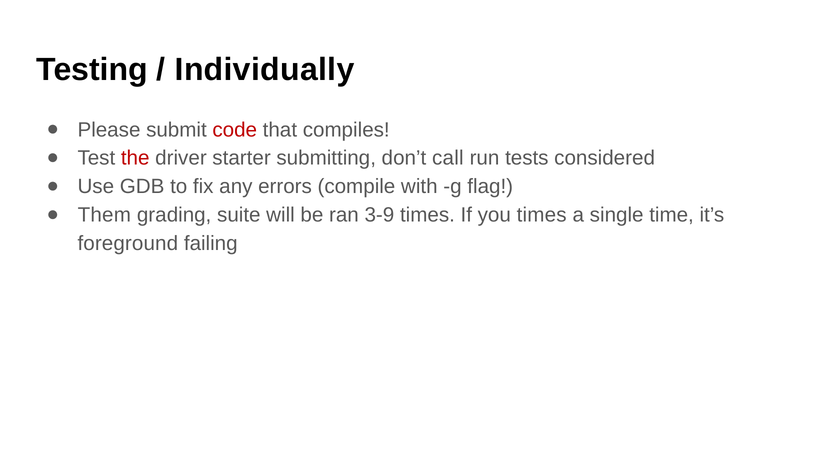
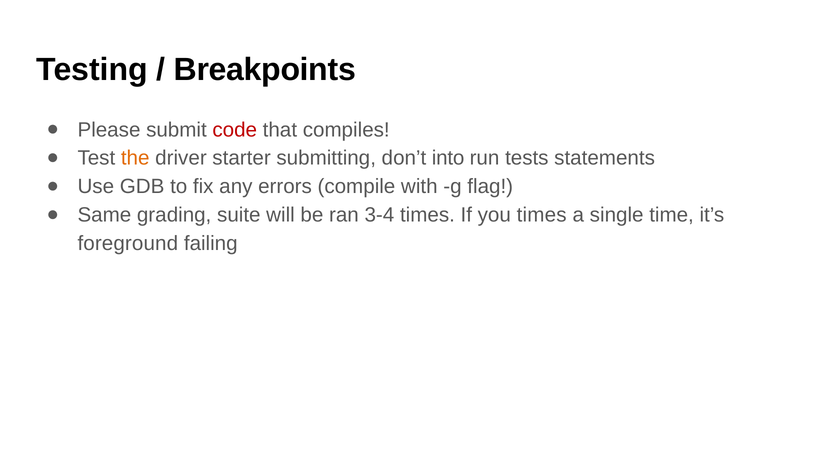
Individually: Individually -> Breakpoints
the colour: red -> orange
call: call -> into
considered: considered -> statements
Them: Them -> Same
3-9: 3-9 -> 3-4
